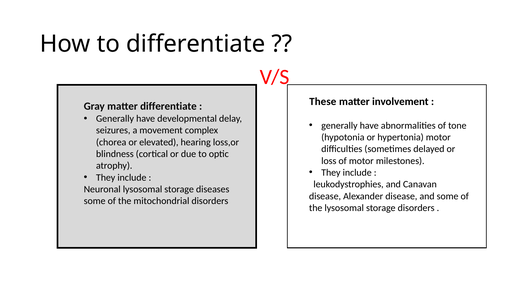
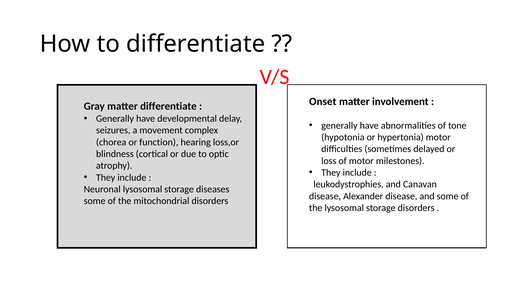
These: These -> Onset
elevated: elevated -> function
